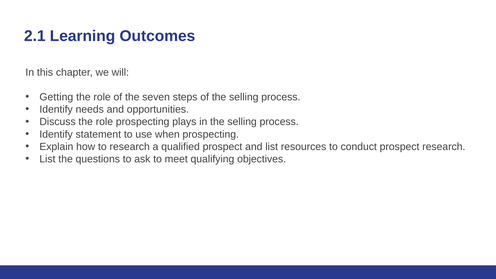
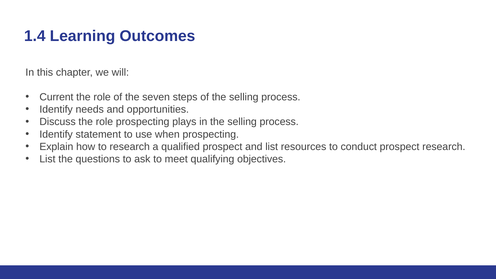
2.1: 2.1 -> 1.4
Getting: Getting -> Current
